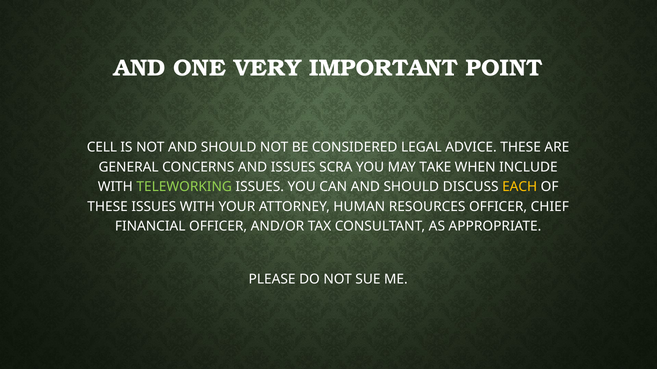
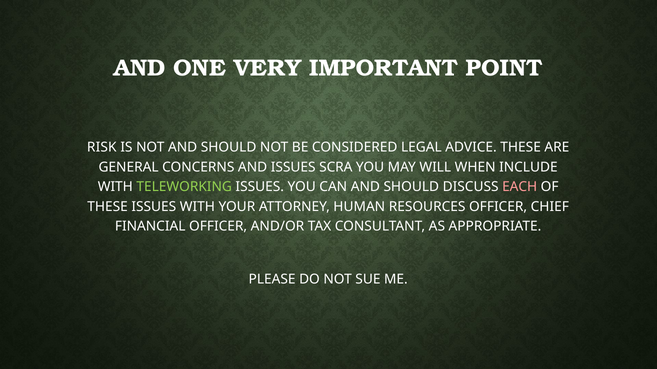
CELL: CELL -> RISK
TAKE: TAKE -> WILL
EACH colour: yellow -> pink
